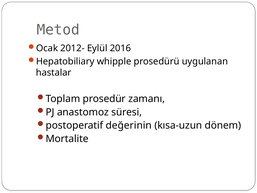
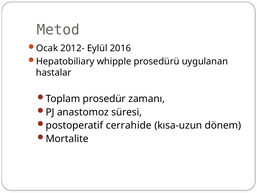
değerinin: değerinin -> cerrahide
